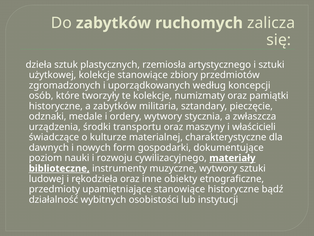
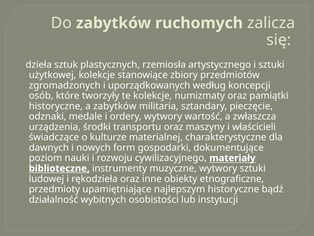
stycznia: stycznia -> wartość
upamiętniające stanowiące: stanowiące -> najlepszym
